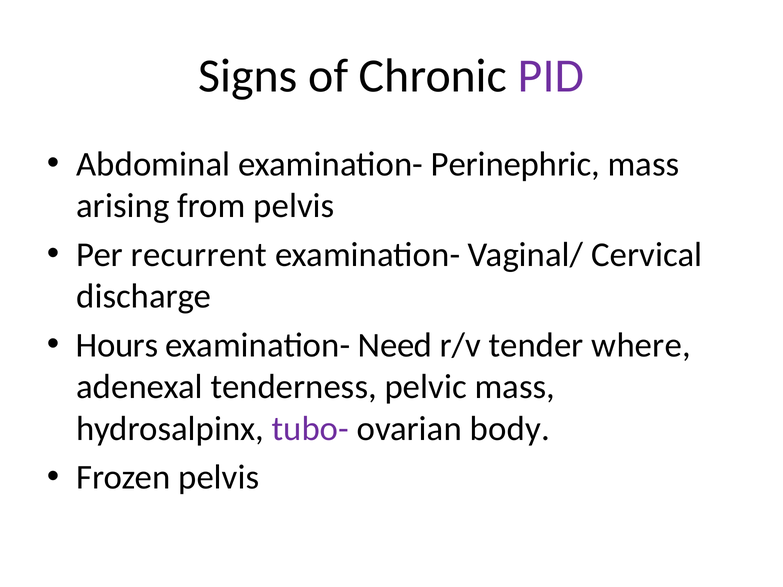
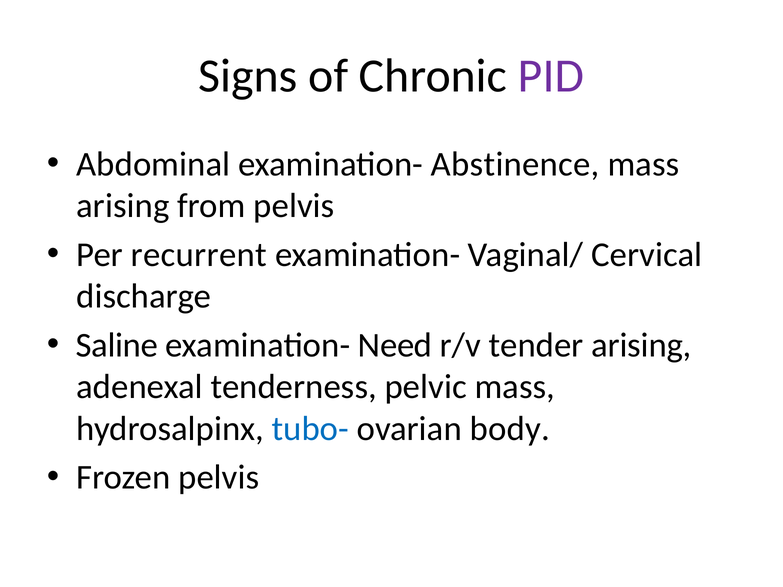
Perinephric: Perinephric -> Abstinence
Hours: Hours -> Saline
tender where: where -> arising
tubo- colour: purple -> blue
